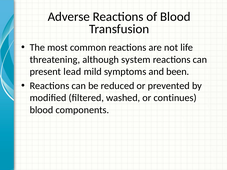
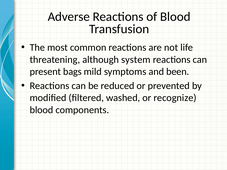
lead: lead -> bags
continues: continues -> recognize
